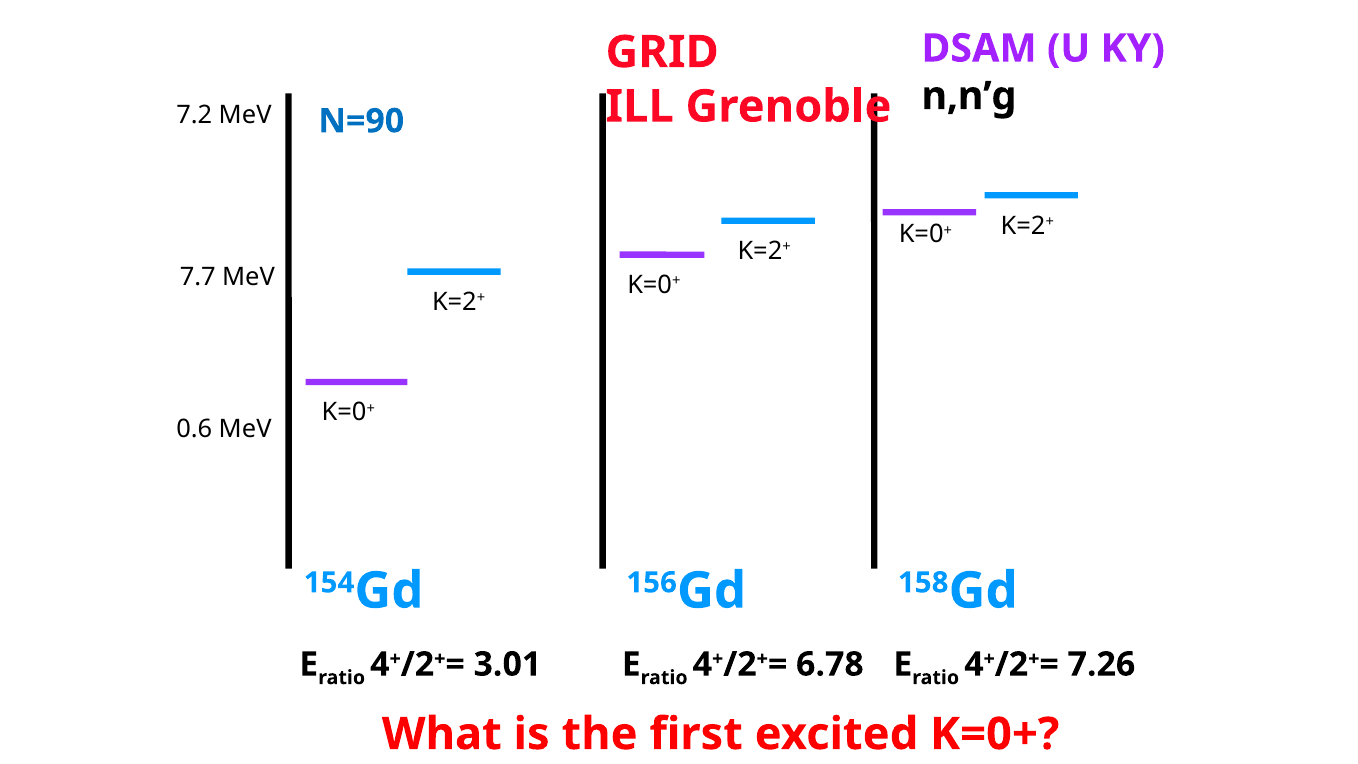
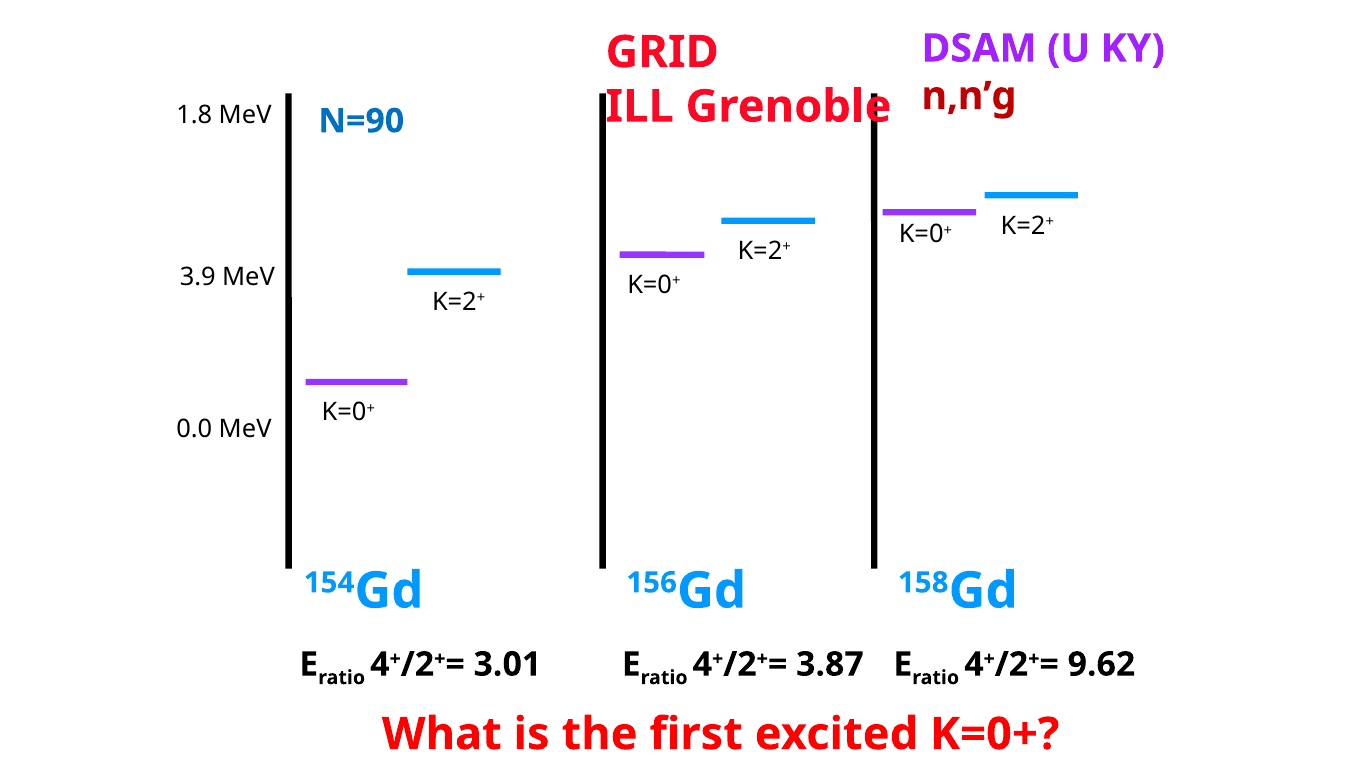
n,n’g colour: black -> red
7.2: 7.2 -> 1.8
7.7: 7.7 -> 3.9
0.6: 0.6 -> 0.0
6.78: 6.78 -> 3.87
7.26: 7.26 -> 9.62
